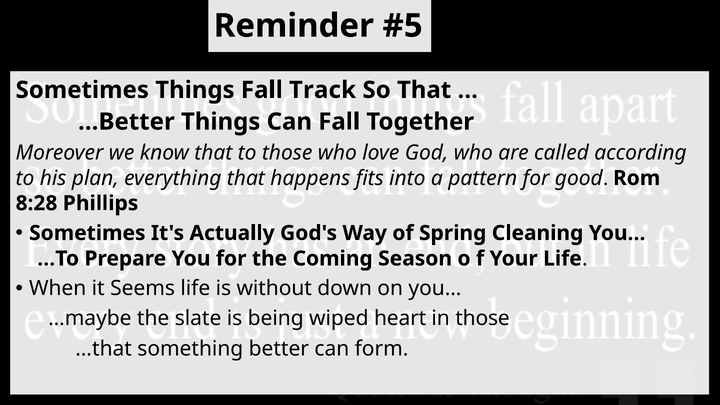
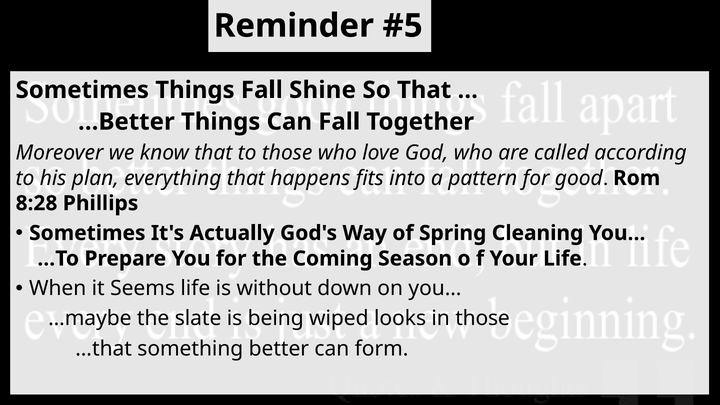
Track: Track -> Shine
heart: heart -> looks
